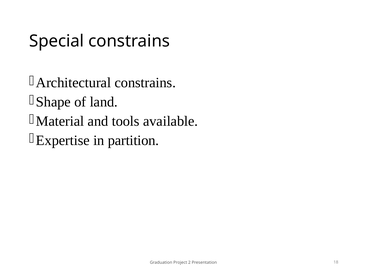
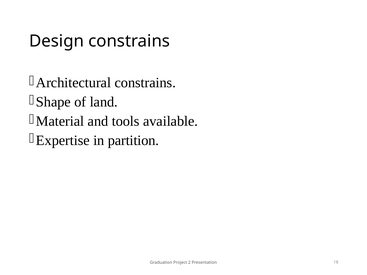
Special: Special -> Design
